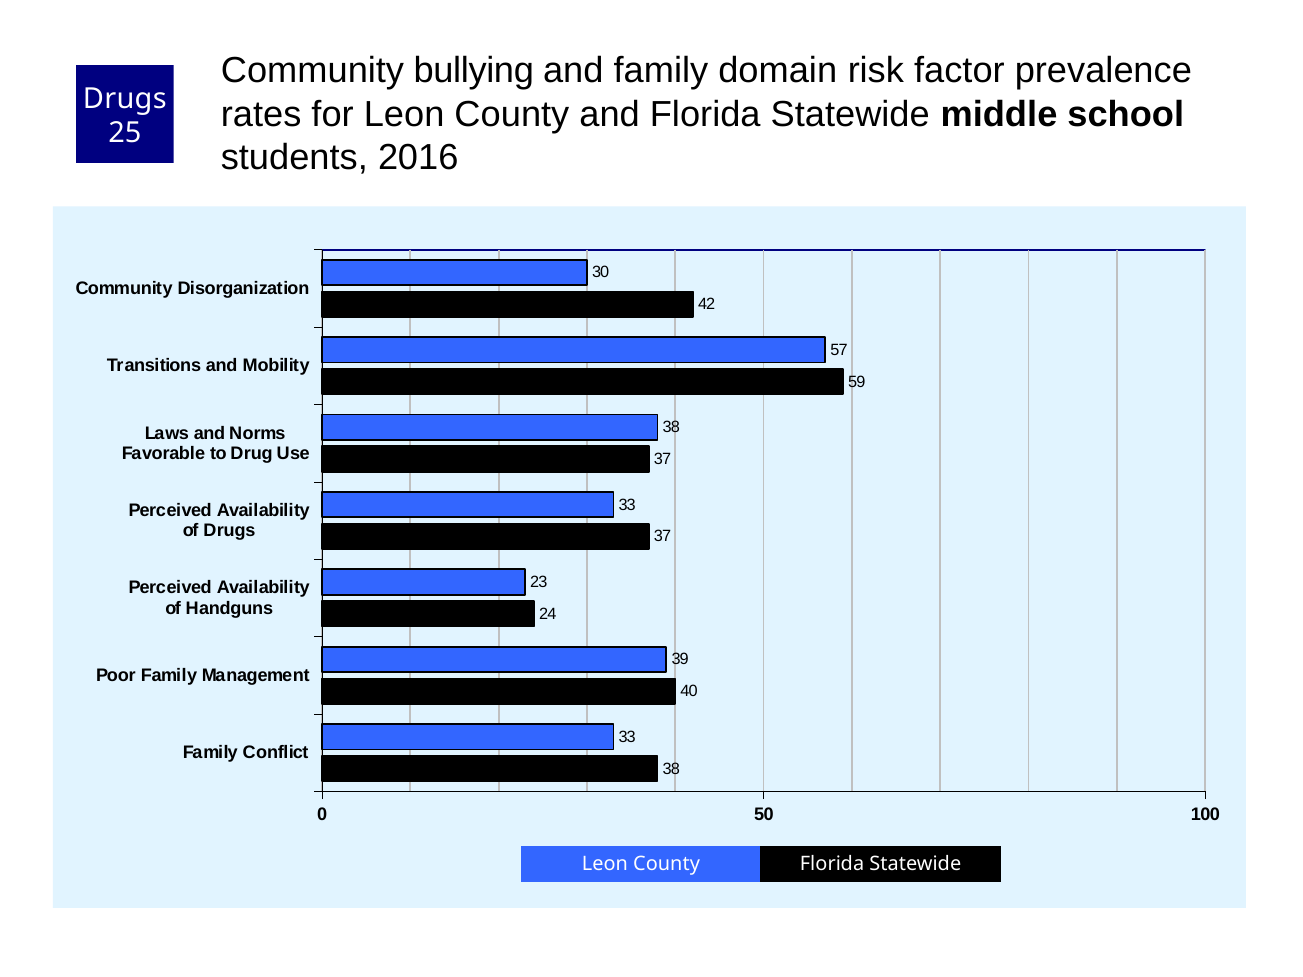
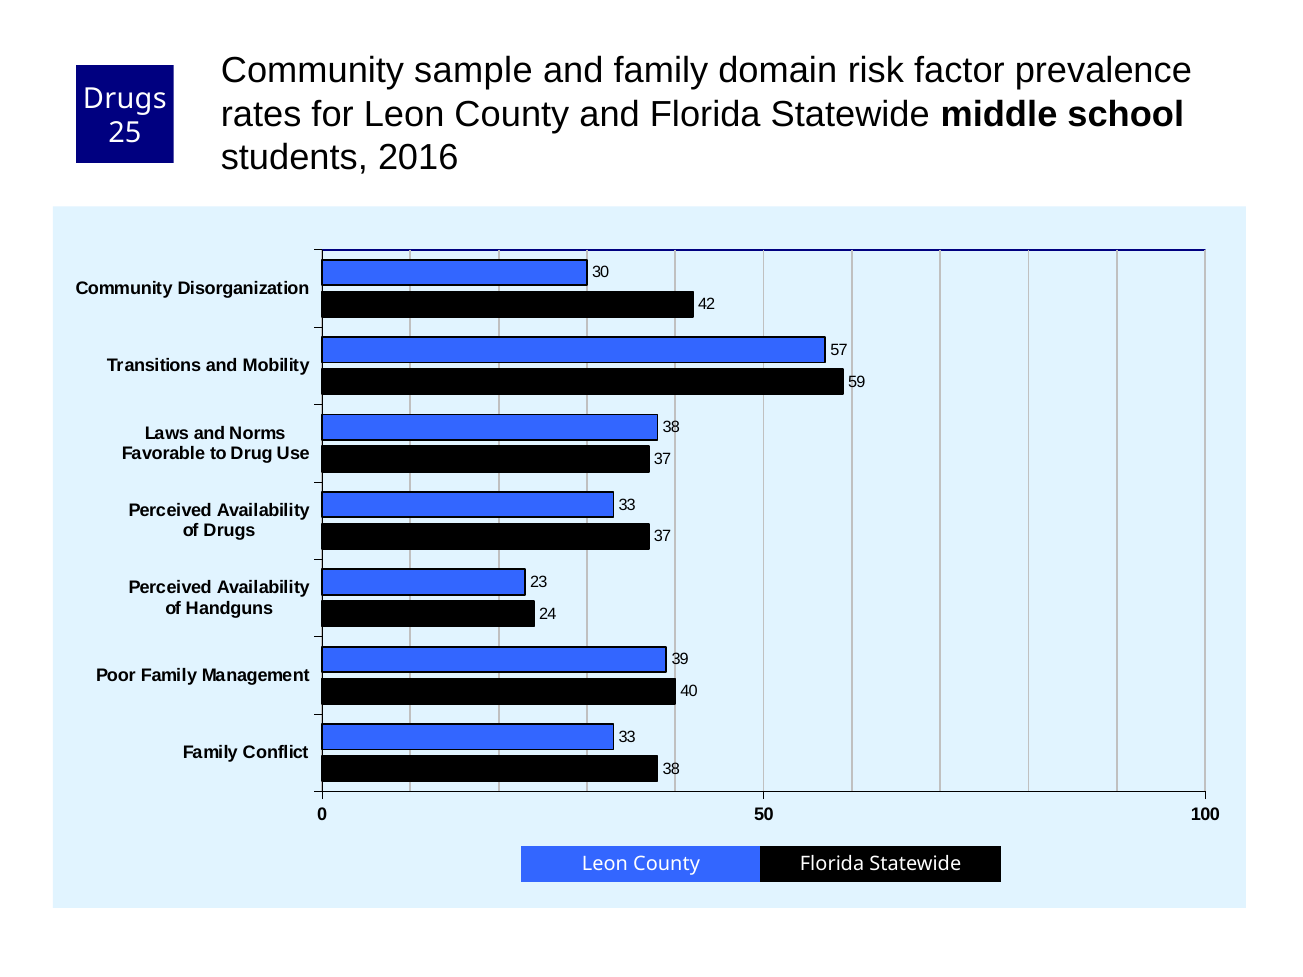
bullying: bullying -> sample
